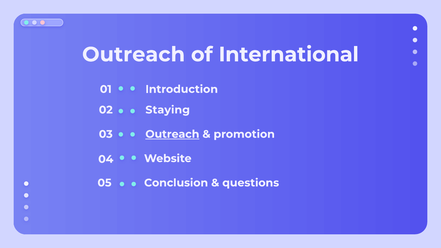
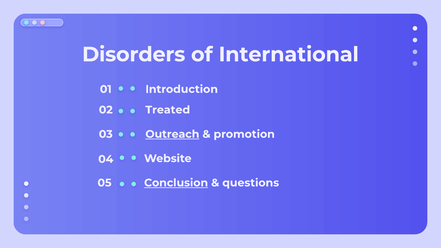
Outreach at (134, 55): Outreach -> Disorders
Staying: Staying -> Treated
Conclusion underline: none -> present
